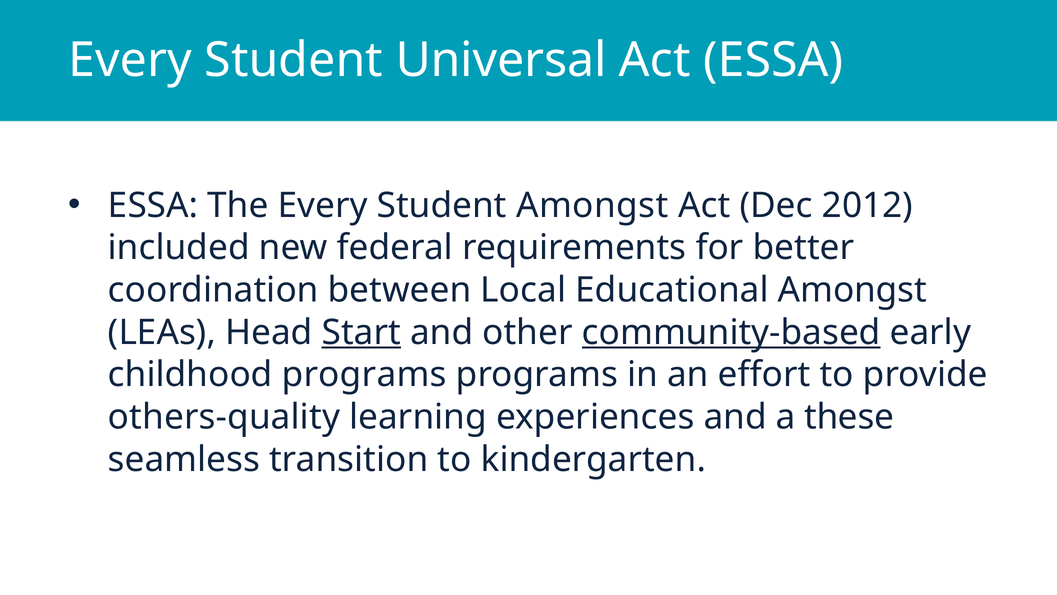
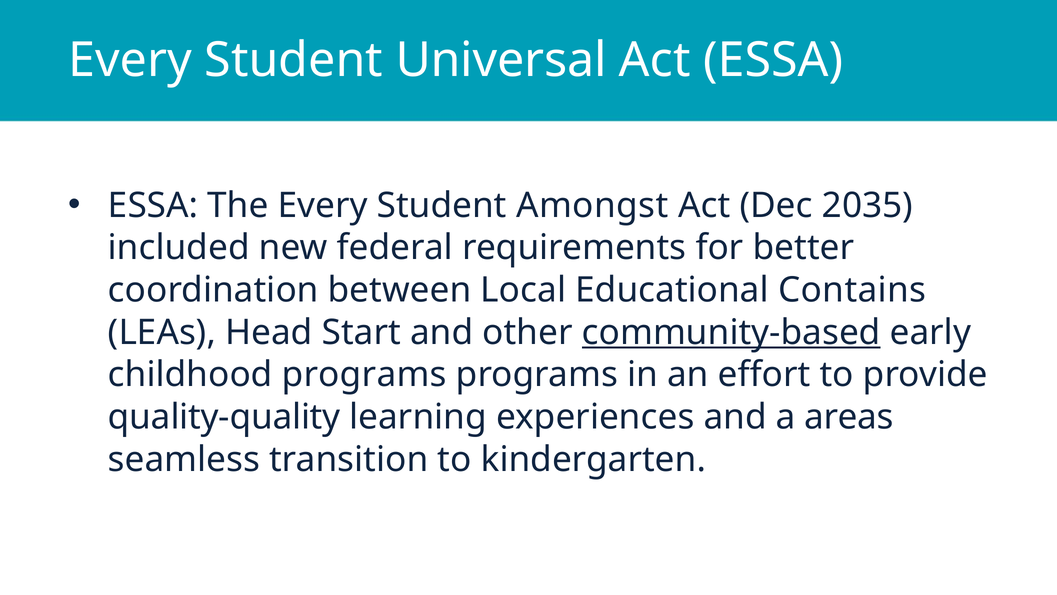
2012: 2012 -> 2035
Educational Amongst: Amongst -> Contains
Start underline: present -> none
others-quality: others-quality -> quality-quality
these: these -> areas
